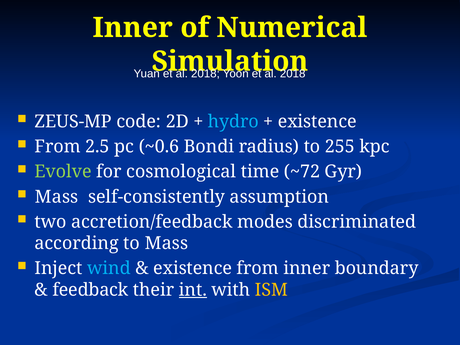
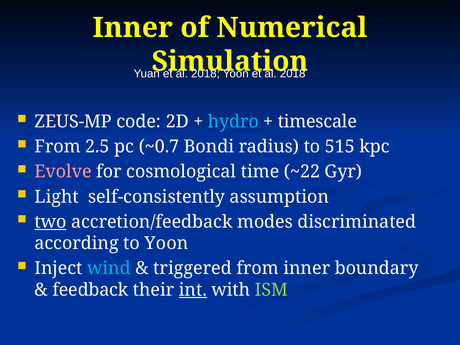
existence at (317, 122): existence -> timescale
~0.6: ~0.6 -> ~0.7
255: 255 -> 515
Evolve colour: light green -> pink
~72: ~72 -> ~22
Mass at (57, 197): Mass -> Light
two underline: none -> present
to Mass: Mass -> Yoon
existence at (193, 268): existence -> triggered
ISM colour: yellow -> light green
